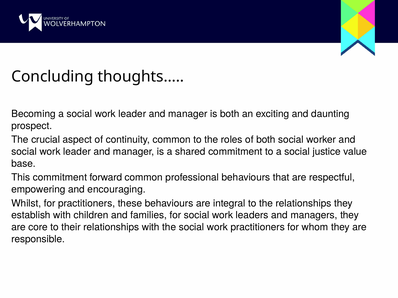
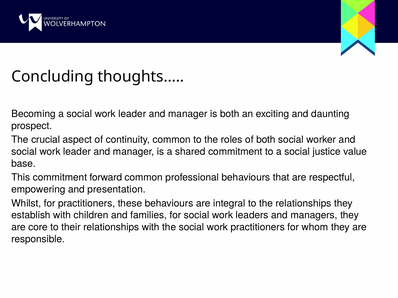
encouraging: encouraging -> presentation
